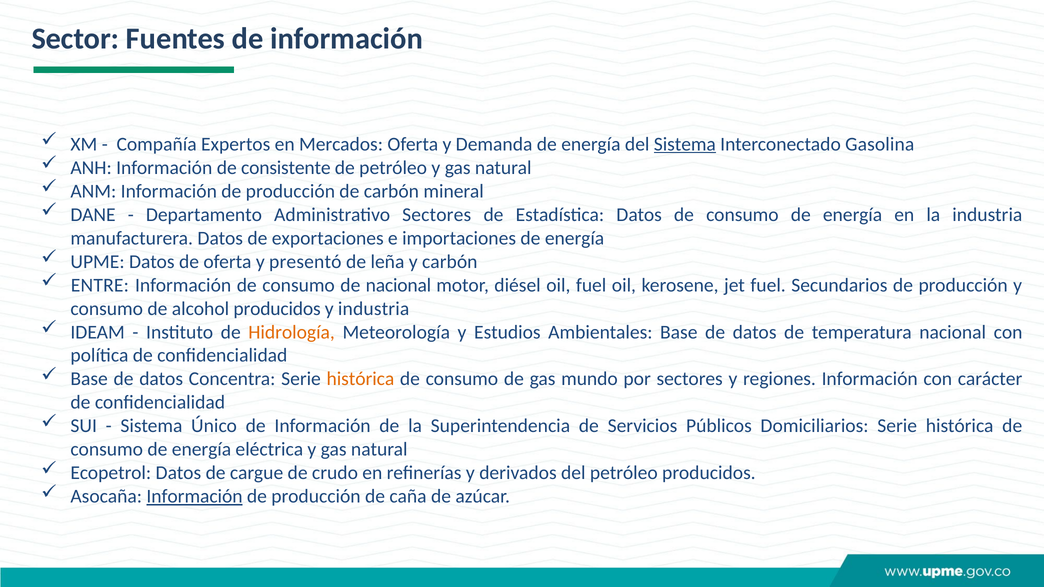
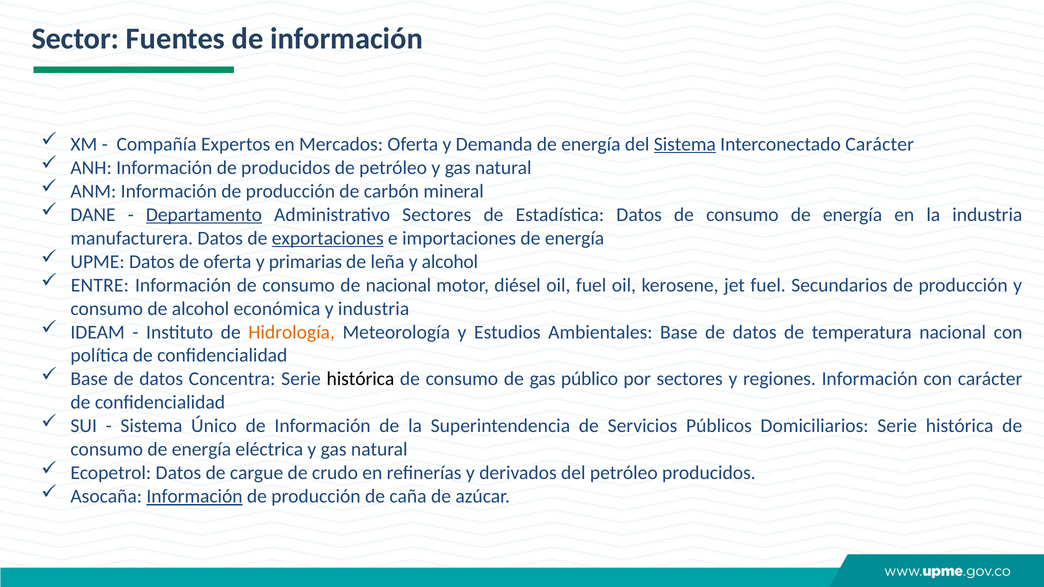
Interconectado Gasolina: Gasolina -> Carácter
de consistente: consistente -> producidos
Departamento underline: none -> present
exportaciones underline: none -> present
presentó: presentó -> primarias
y carbón: carbón -> alcohol
alcohol producidos: producidos -> económica
histórica at (360, 379) colour: orange -> black
mundo: mundo -> público
